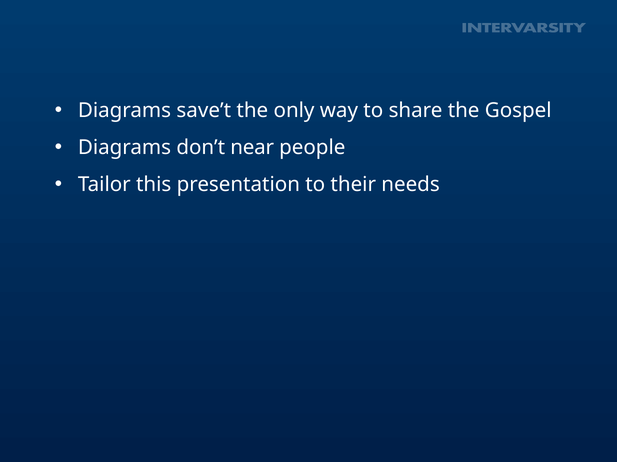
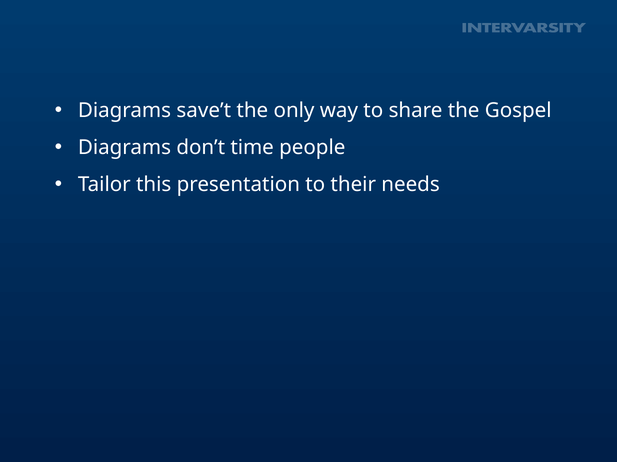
near: near -> time
